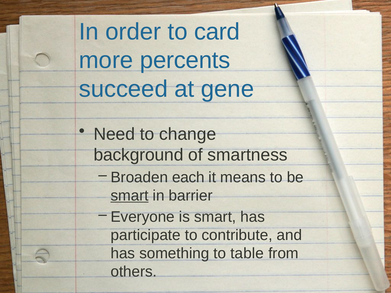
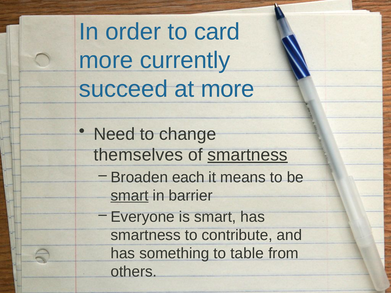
percents: percents -> currently
at gene: gene -> more
background: background -> themselves
smartness at (248, 155) underline: none -> present
participate at (146, 235): participate -> smartness
